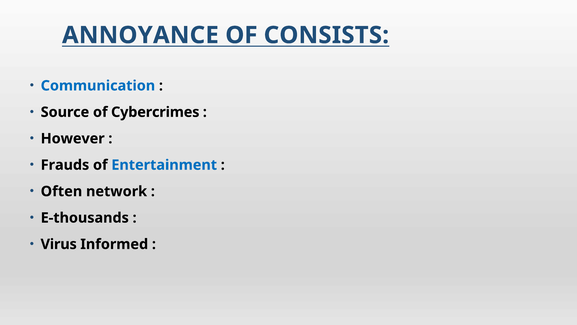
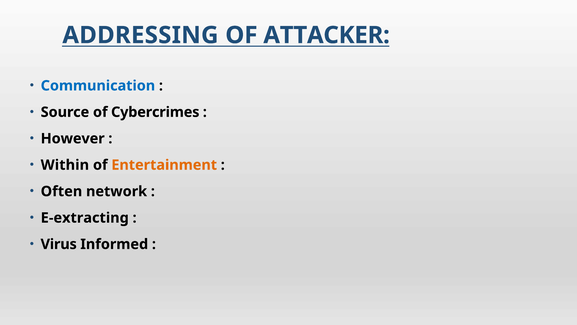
ANNOYANCE: ANNOYANCE -> ADDRESSING
CONSISTS: CONSISTS -> ATTACKER
Frauds: Frauds -> Within
Entertainment colour: blue -> orange
E-thousands: E-thousands -> E-extracting
